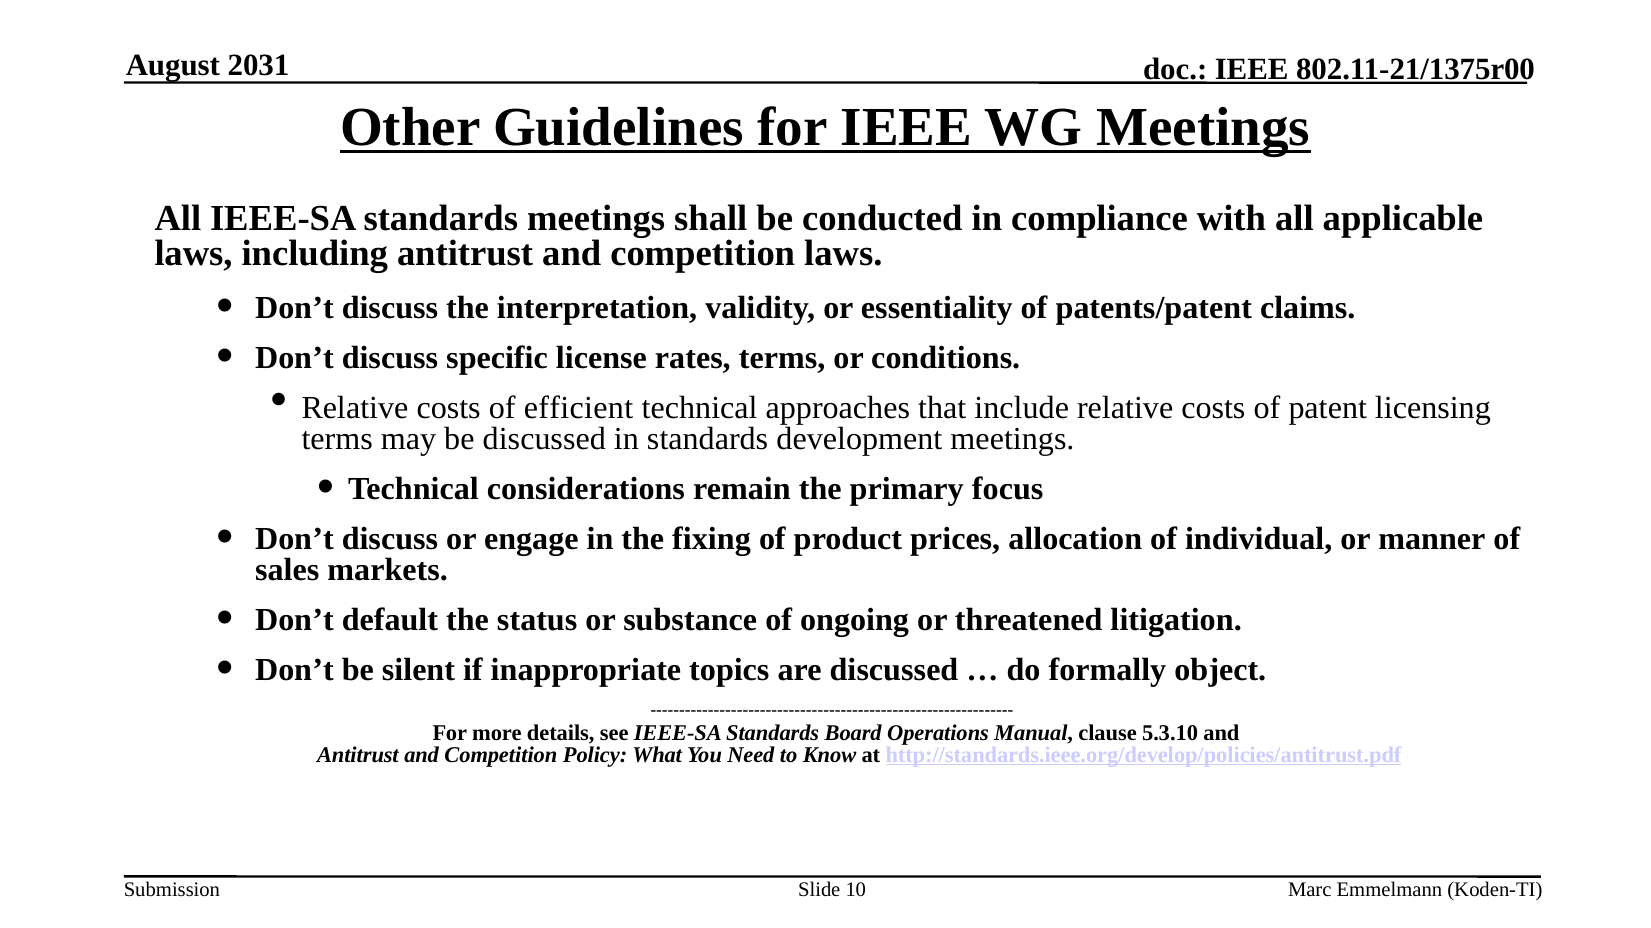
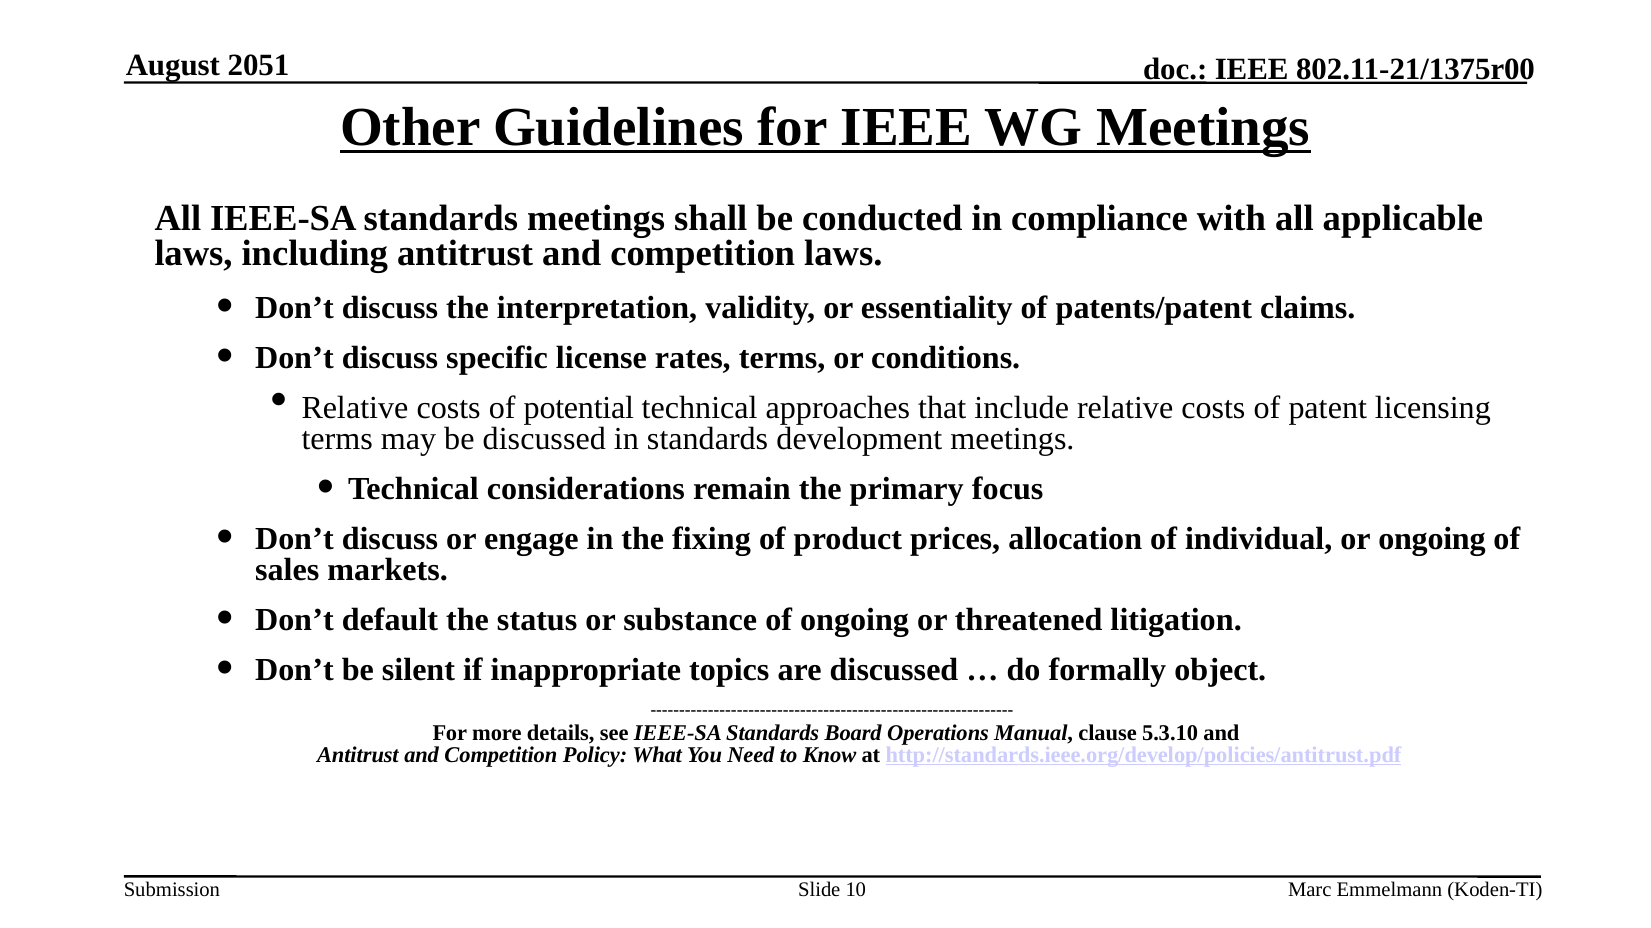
2031: 2031 -> 2051
efficient: efficient -> potential
or manner: manner -> ongoing
